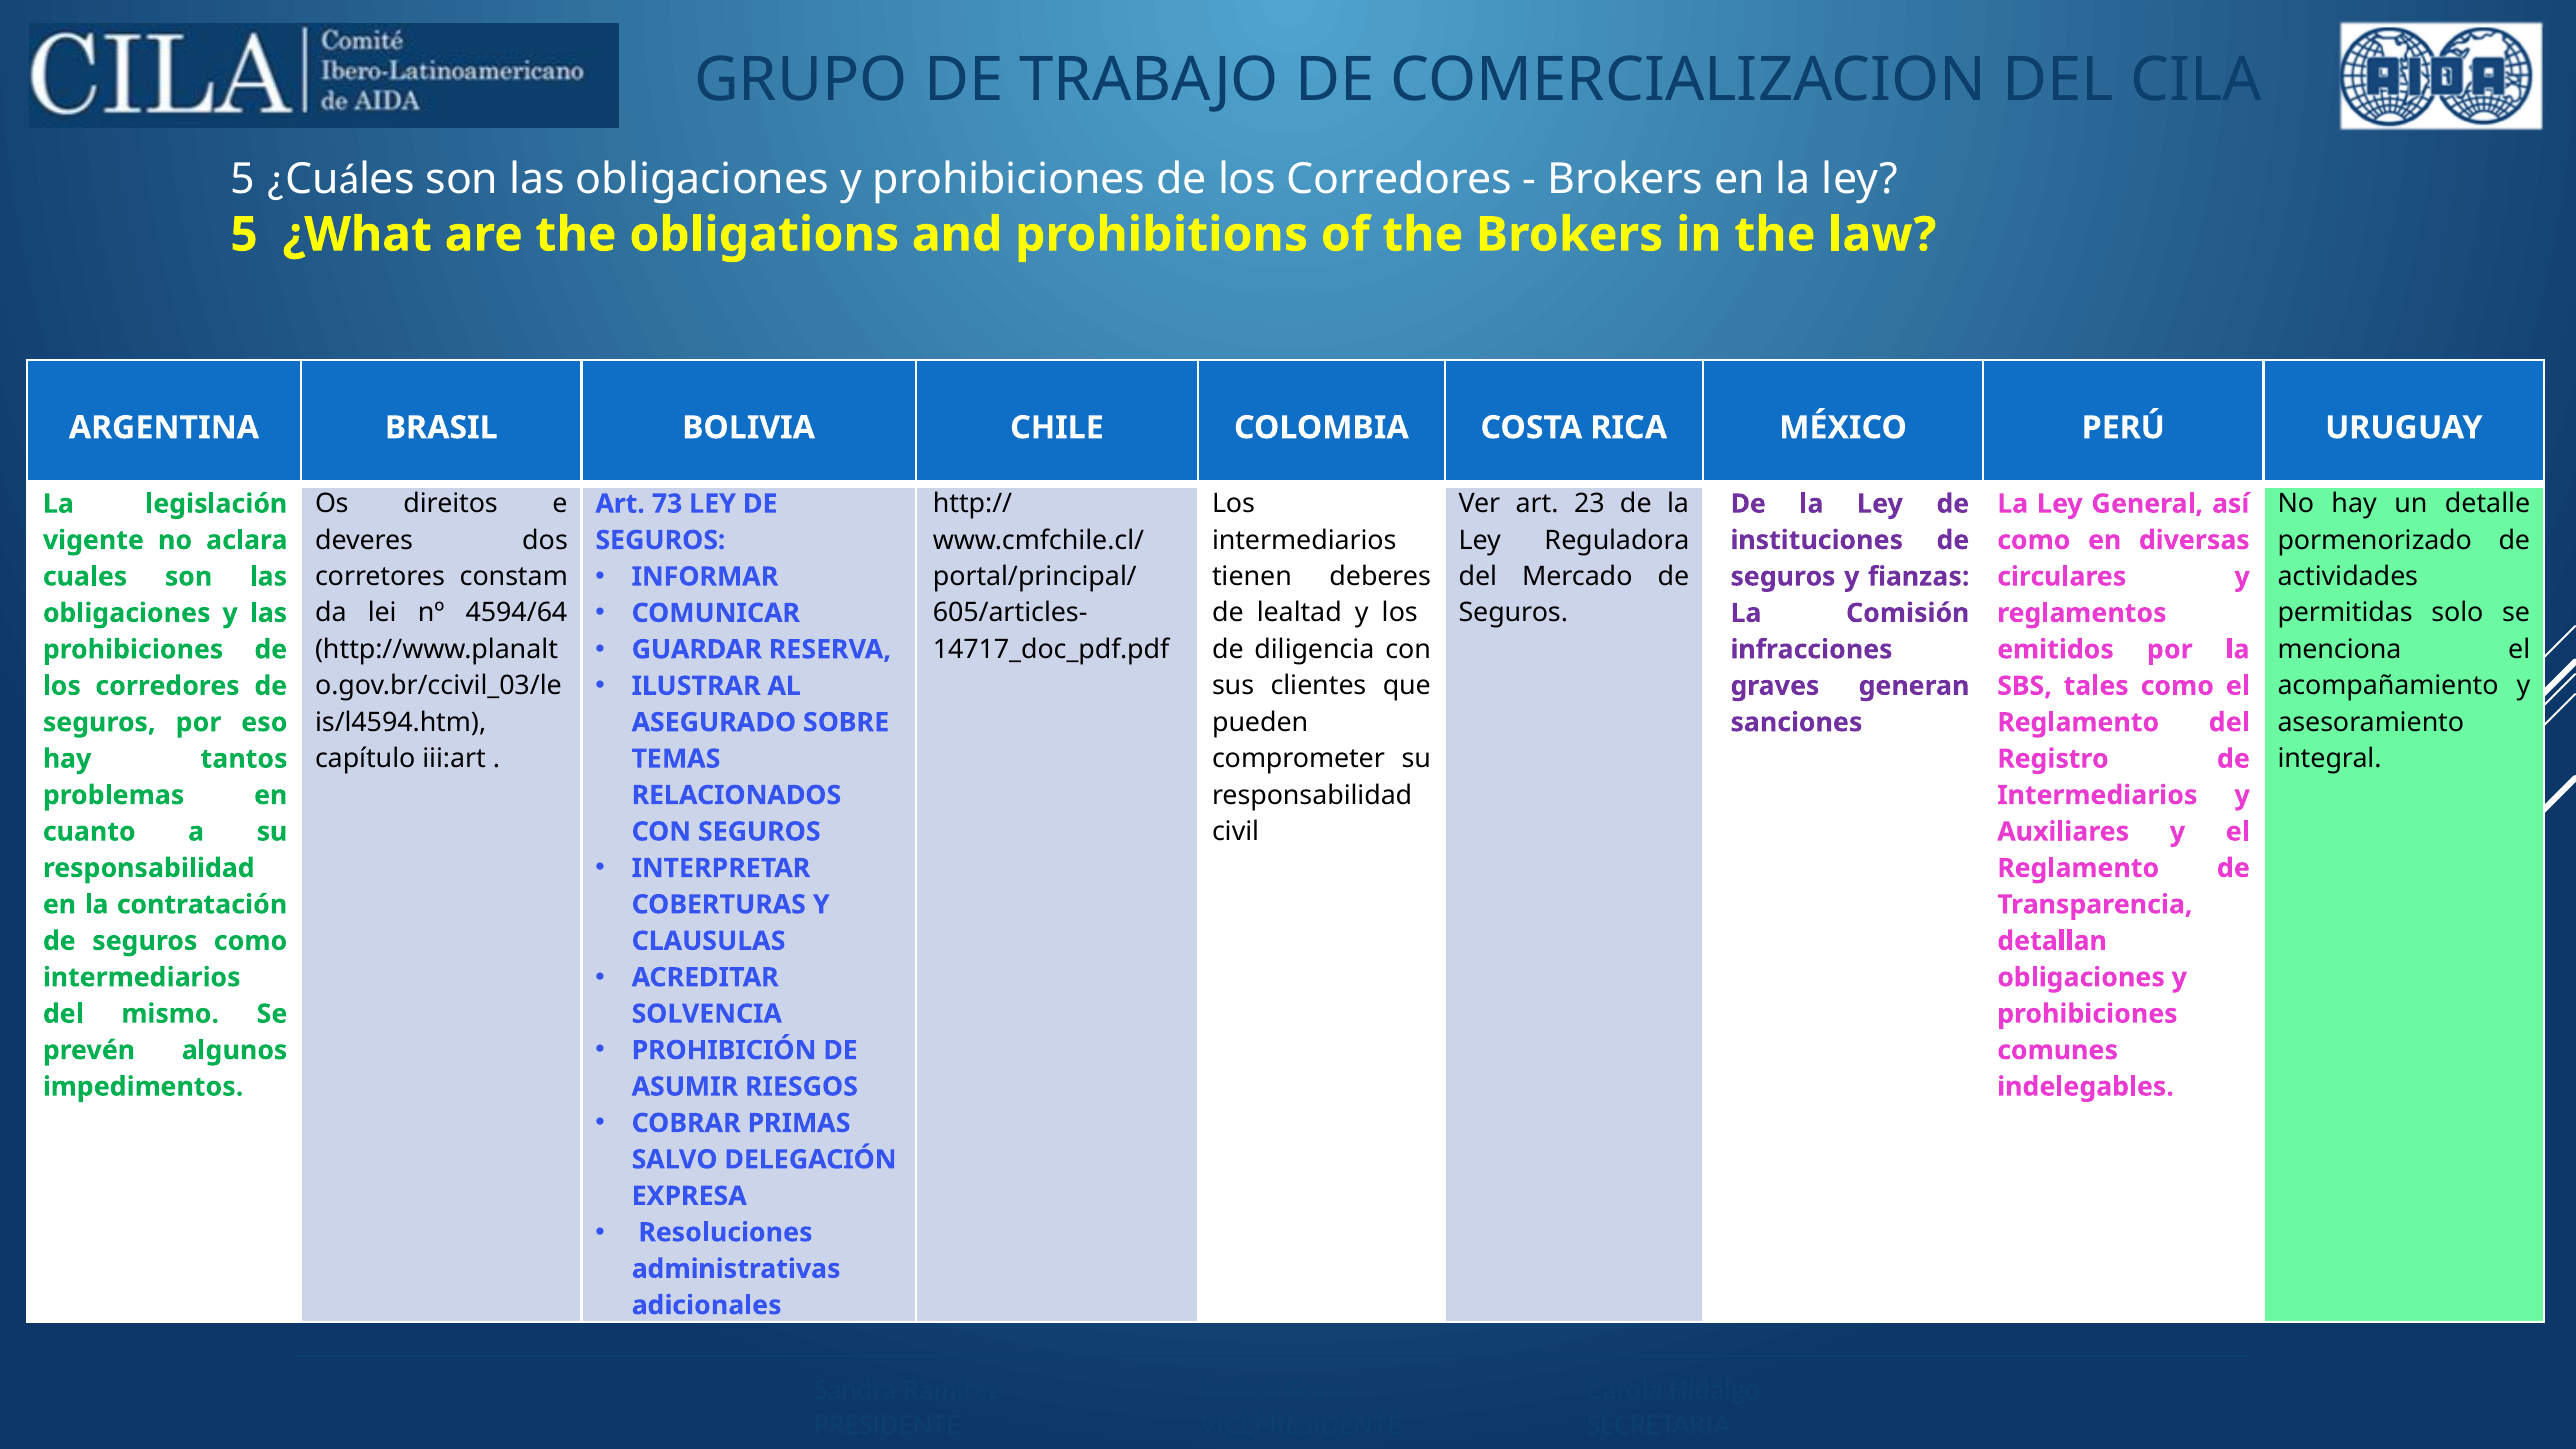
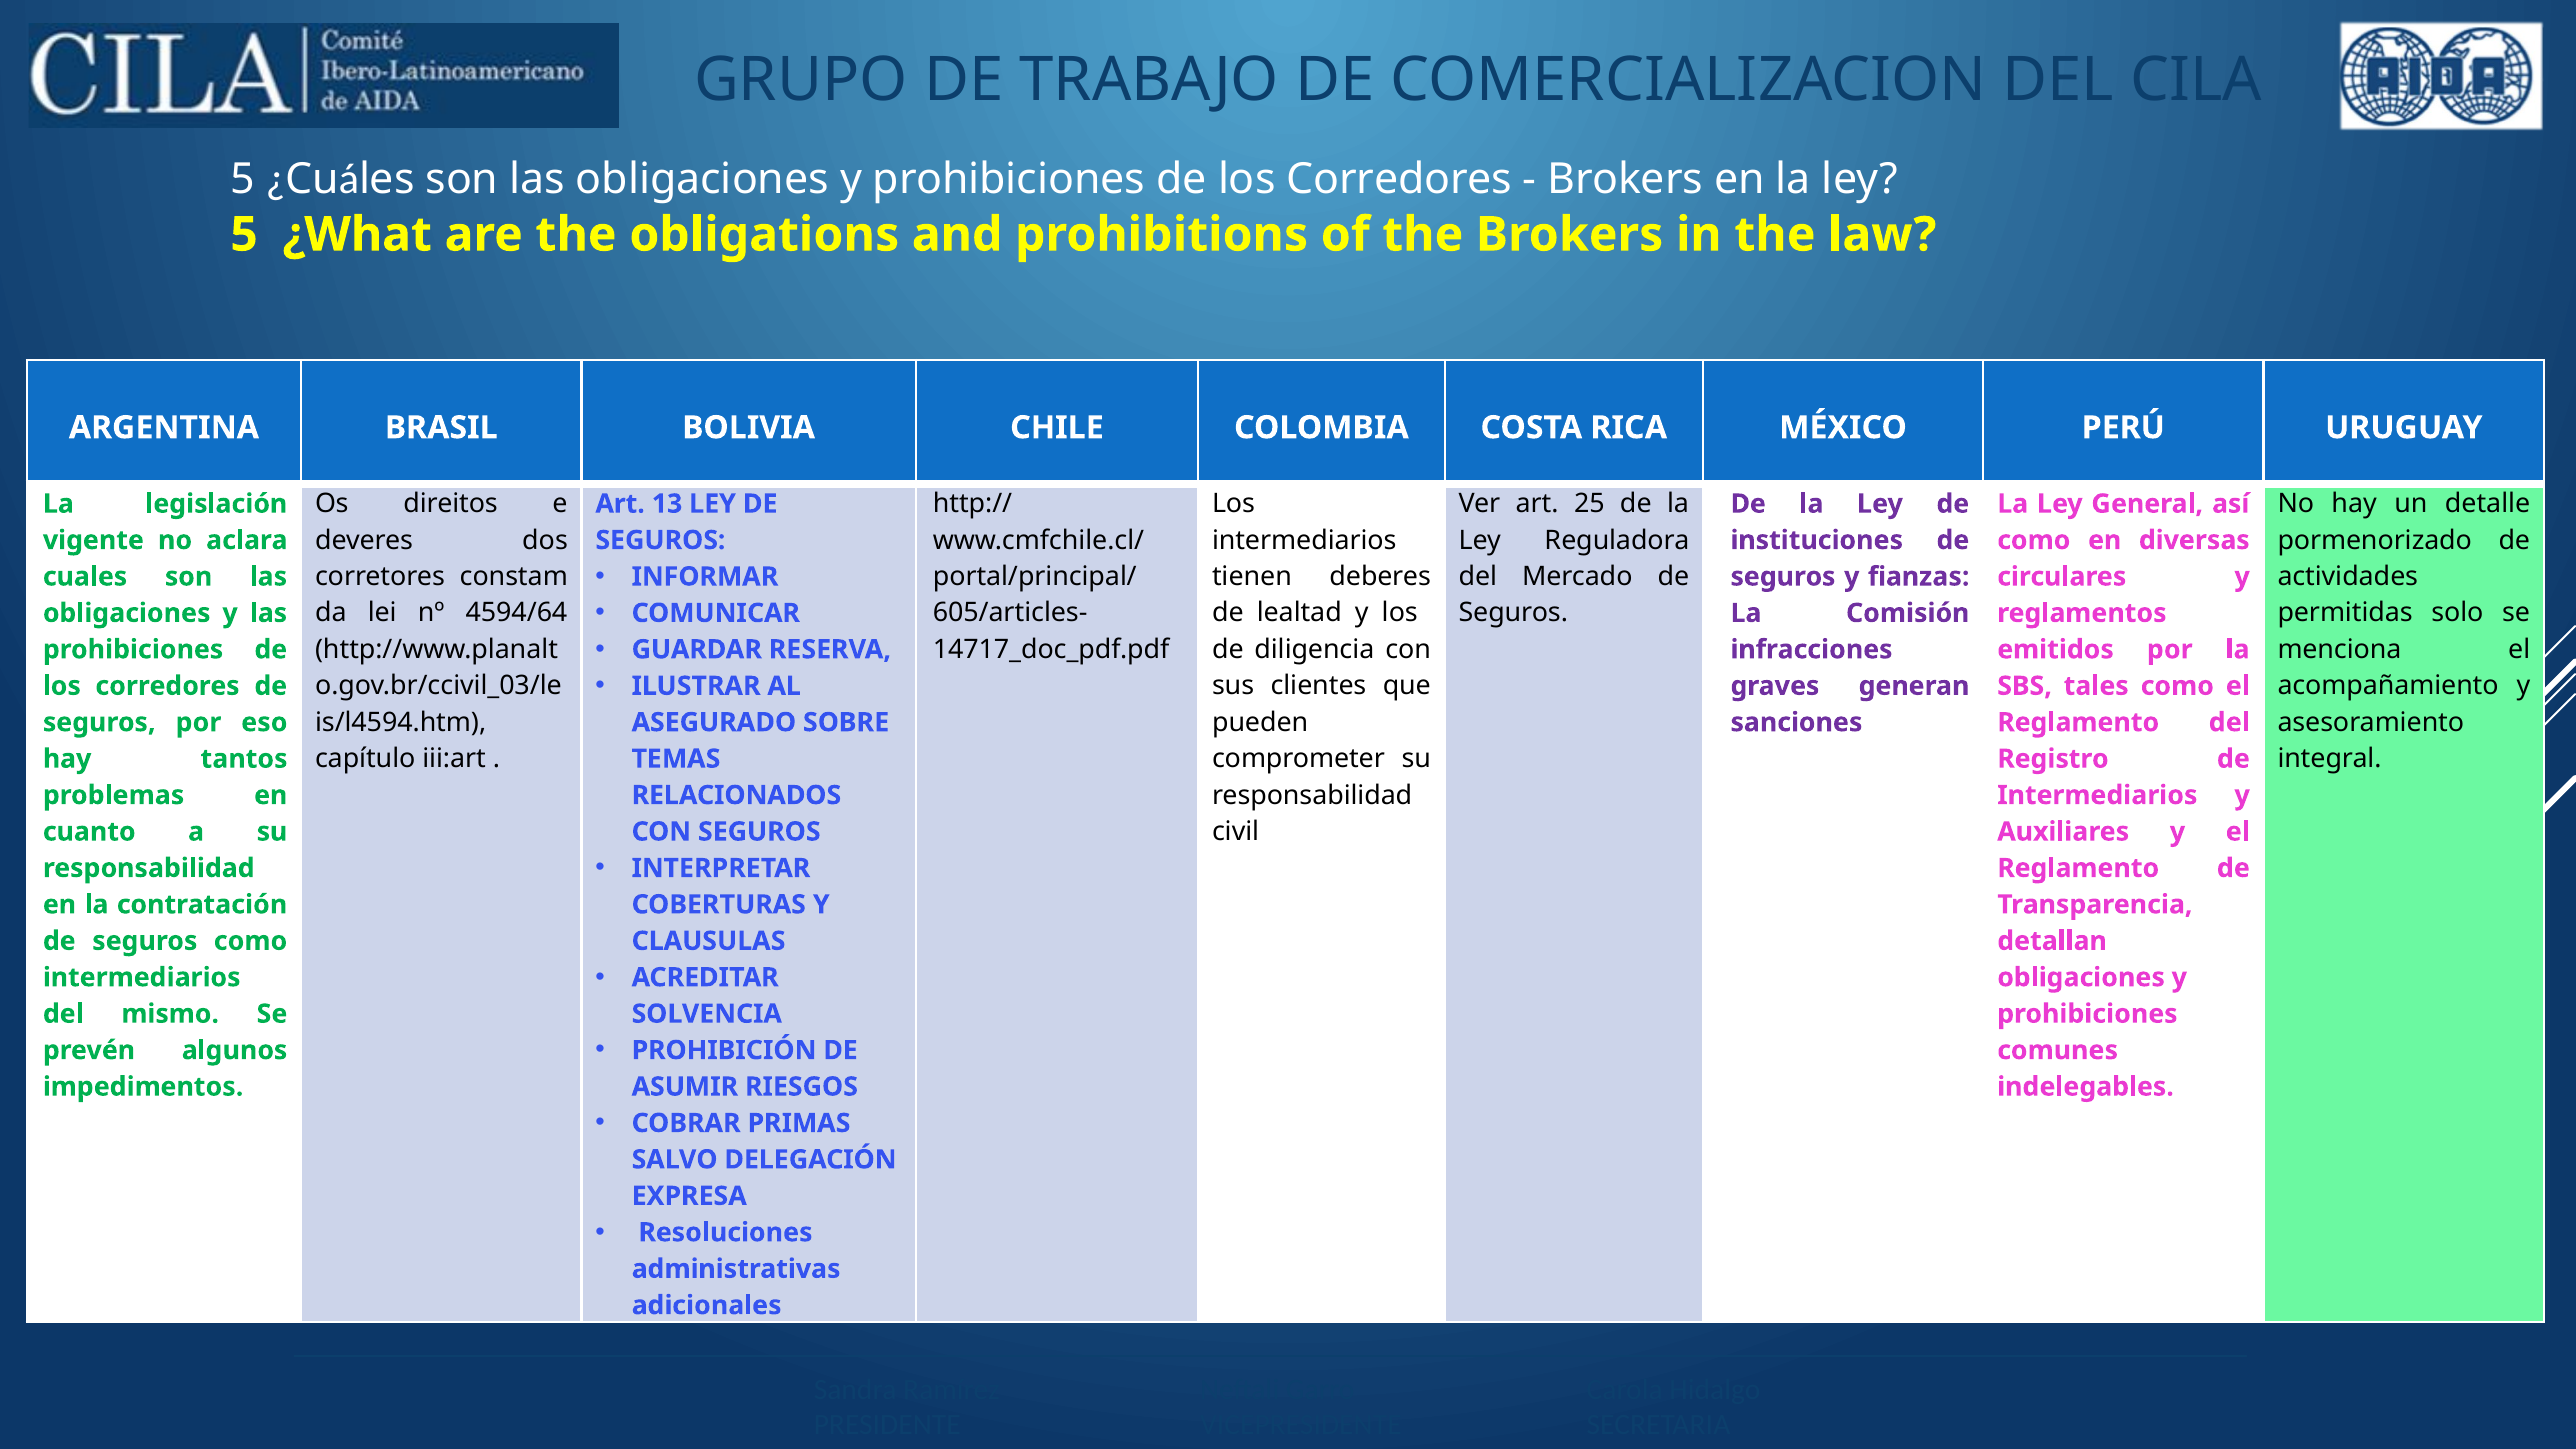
23: 23 -> 25
73: 73 -> 13
